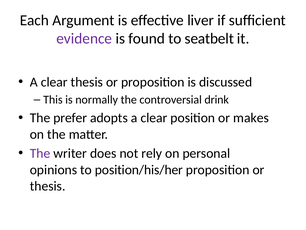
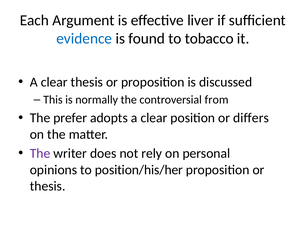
evidence colour: purple -> blue
seatbelt: seatbelt -> tobacco
drink: drink -> from
makes: makes -> differs
